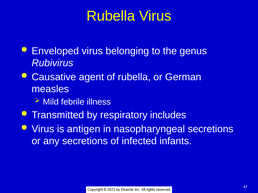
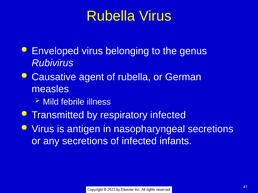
respiratory includes: includes -> infected
